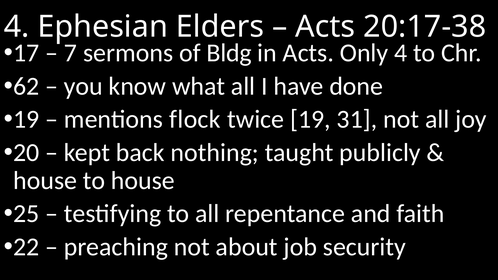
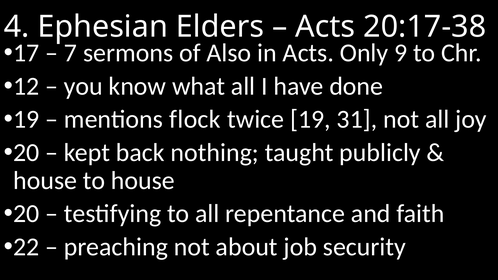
Bldg: Bldg -> Also
Only 4: 4 -> 9
62: 62 -> 12
25 at (26, 214): 25 -> 20
